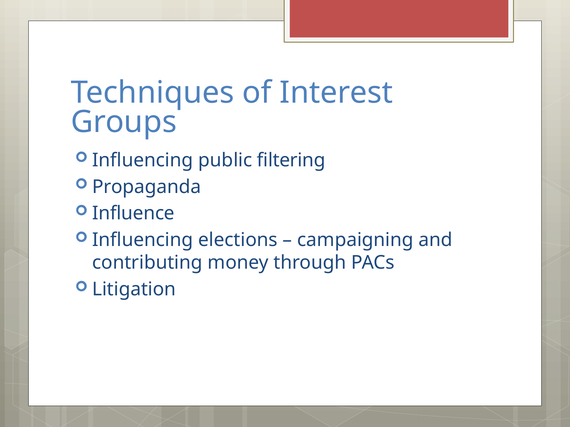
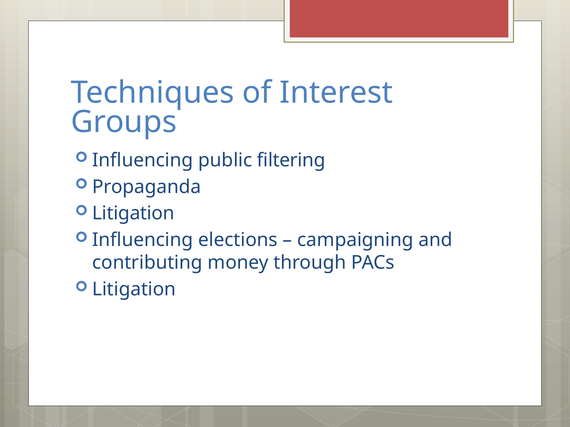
Influence at (133, 214): Influence -> Litigation
